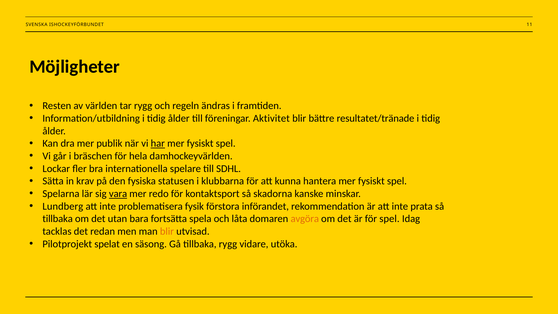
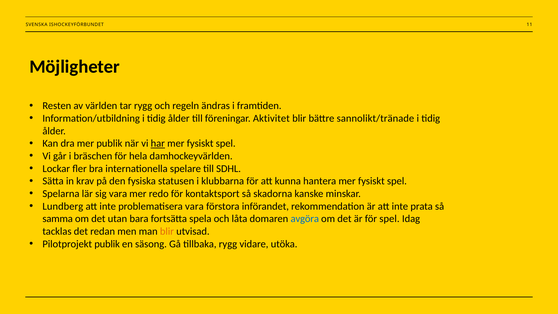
resultatet/tränade: resultatet/tränade -> sannolikt/tränade
vara at (118, 194) underline: present -> none
problematisera fysik: fysik -> vara
tillbaka at (58, 219): tillbaka -> samma
avgöra colour: orange -> blue
Pilotprojekt spelat: spelat -> publik
